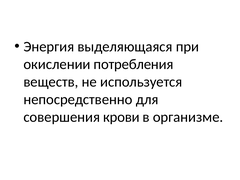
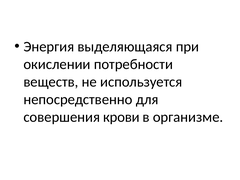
потребления: потребления -> потребности
